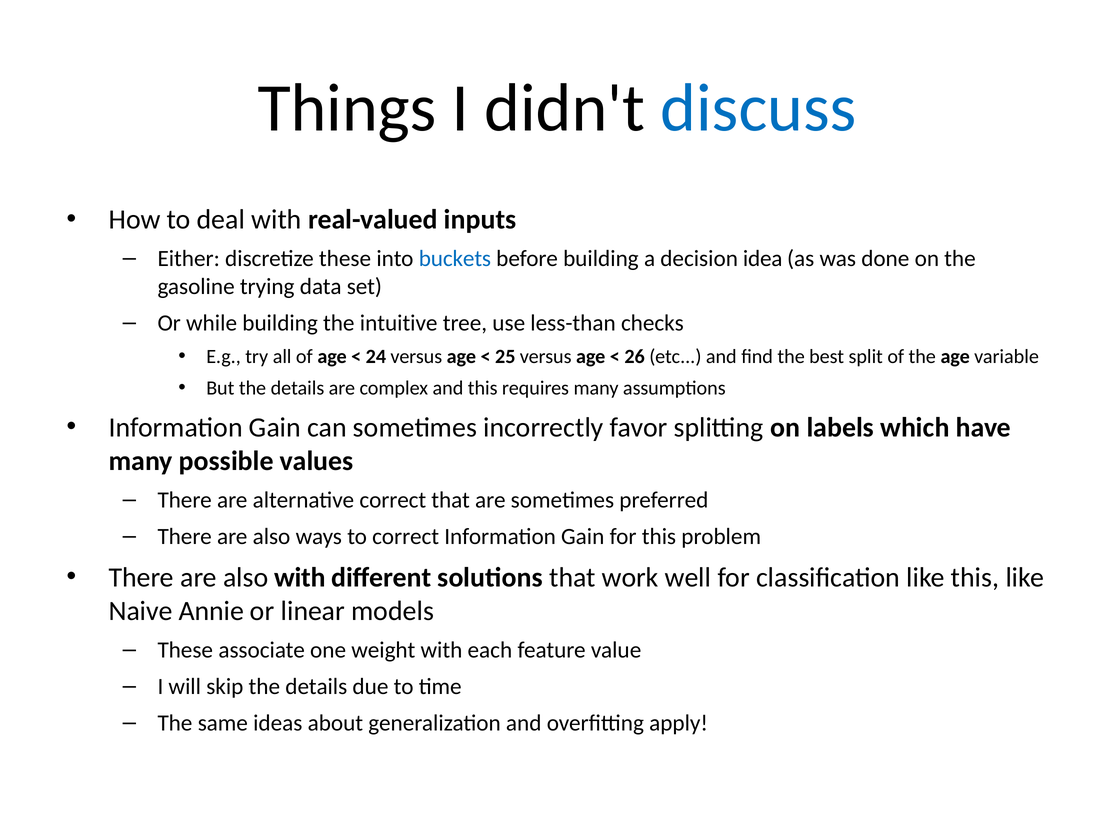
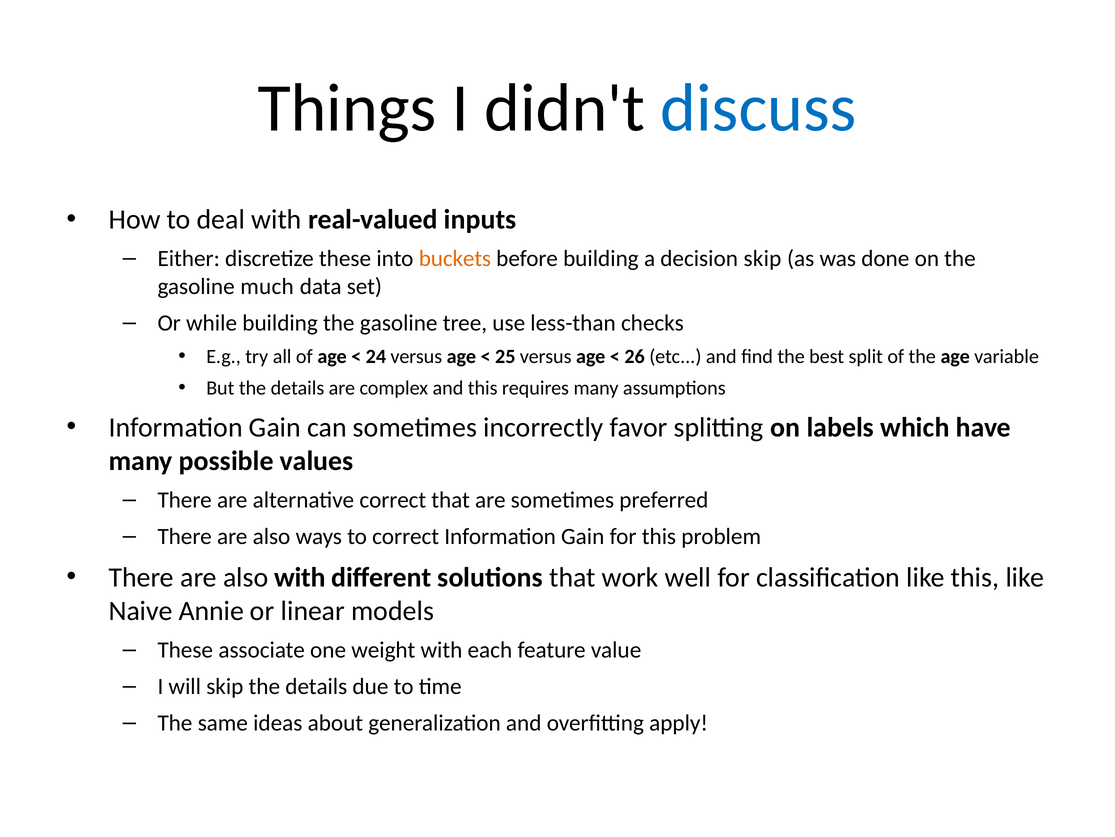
buckets colour: blue -> orange
decision idea: idea -> skip
trying: trying -> much
building the intuitive: intuitive -> gasoline
